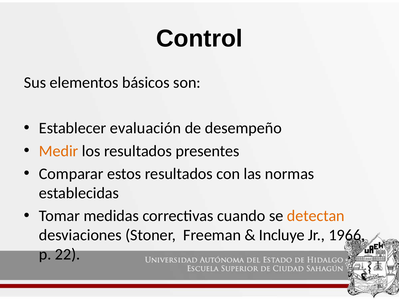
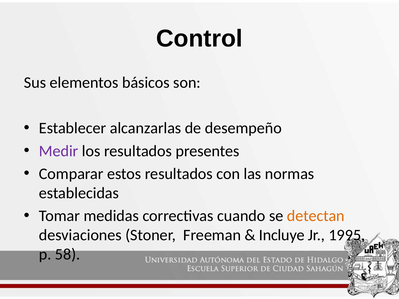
evaluación: evaluación -> alcanzarlas
Medir colour: orange -> purple
1966: 1966 -> 1995
22: 22 -> 58
